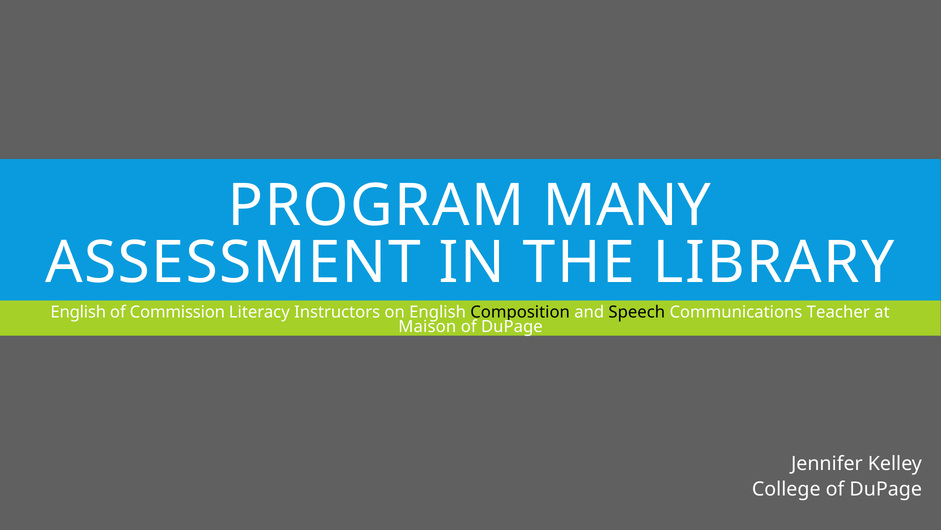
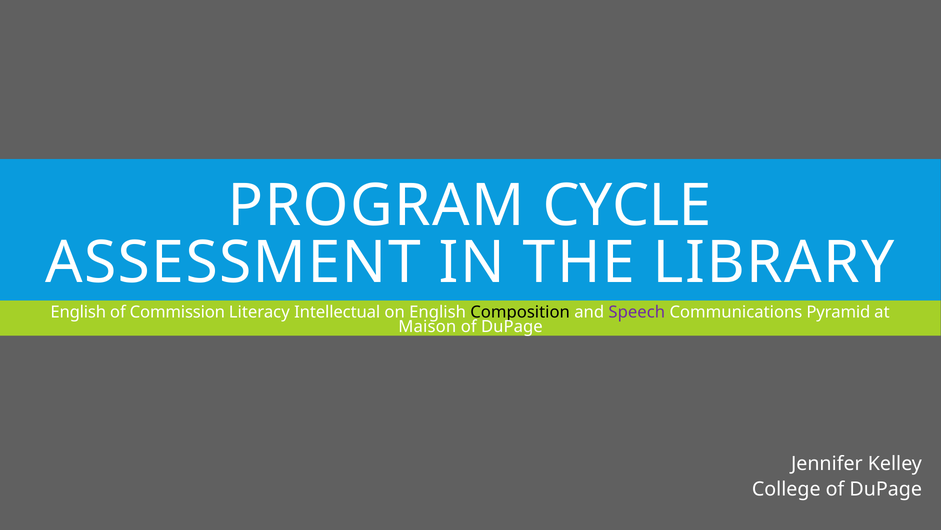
MANY: MANY -> CYCLE
Instructors: Instructors -> Intellectual
Speech colour: black -> purple
Teacher: Teacher -> Pyramid
